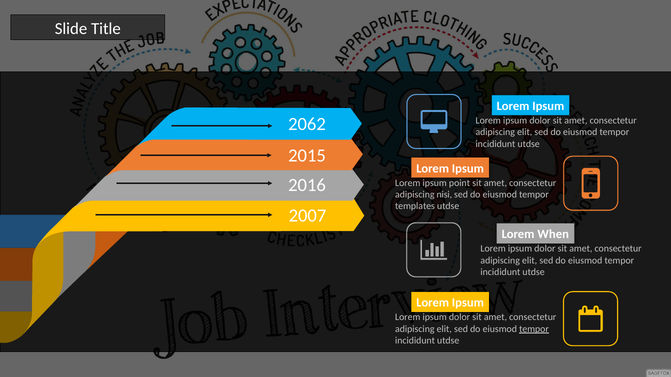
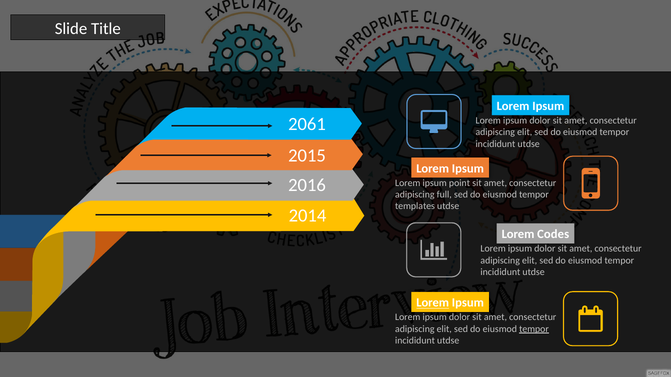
2062: 2062 -> 2061
nisi: nisi -> full
2007: 2007 -> 2014
When: When -> Codes
Lorem at (433, 303) underline: none -> present
